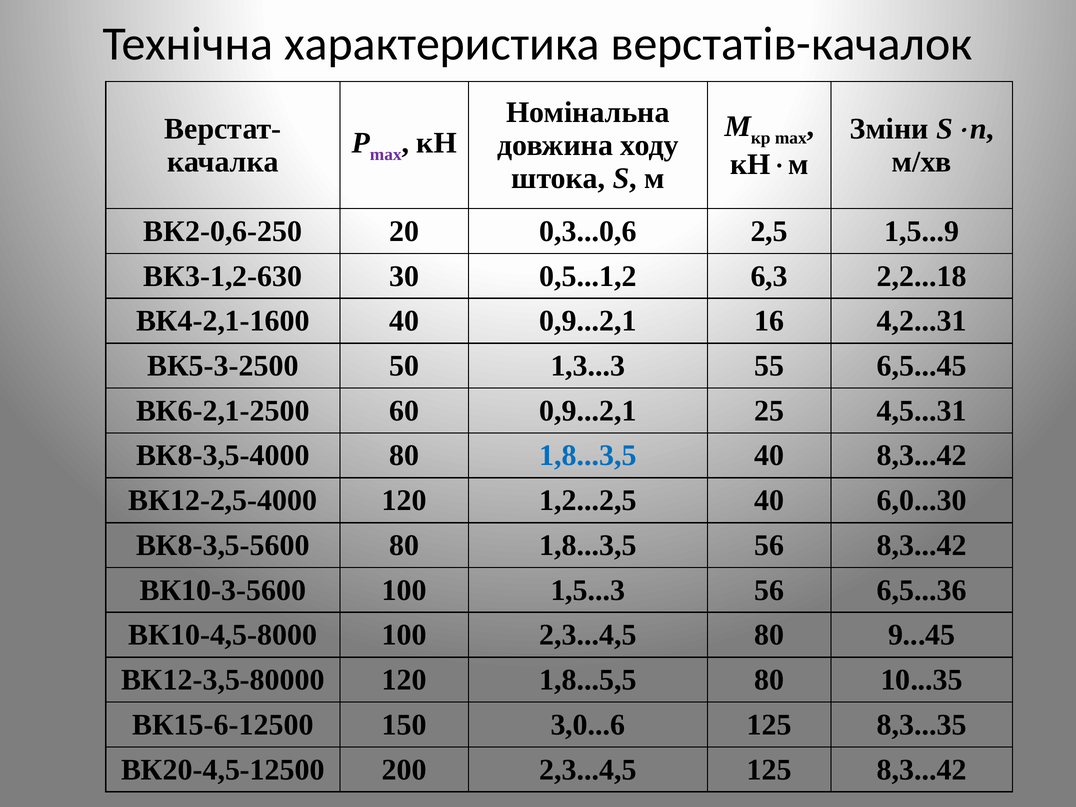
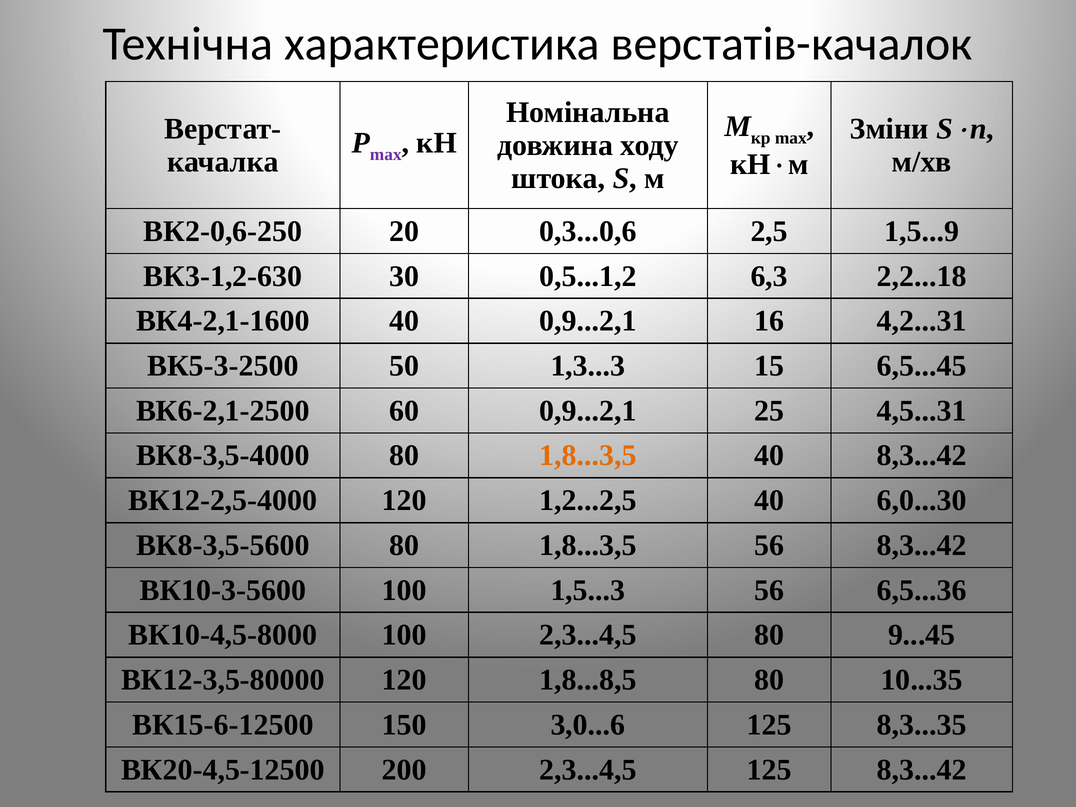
55: 55 -> 15
1,8...3,5 at (588, 456) colour: blue -> orange
1,8...5,5: 1,8...5,5 -> 1,8...8,5
